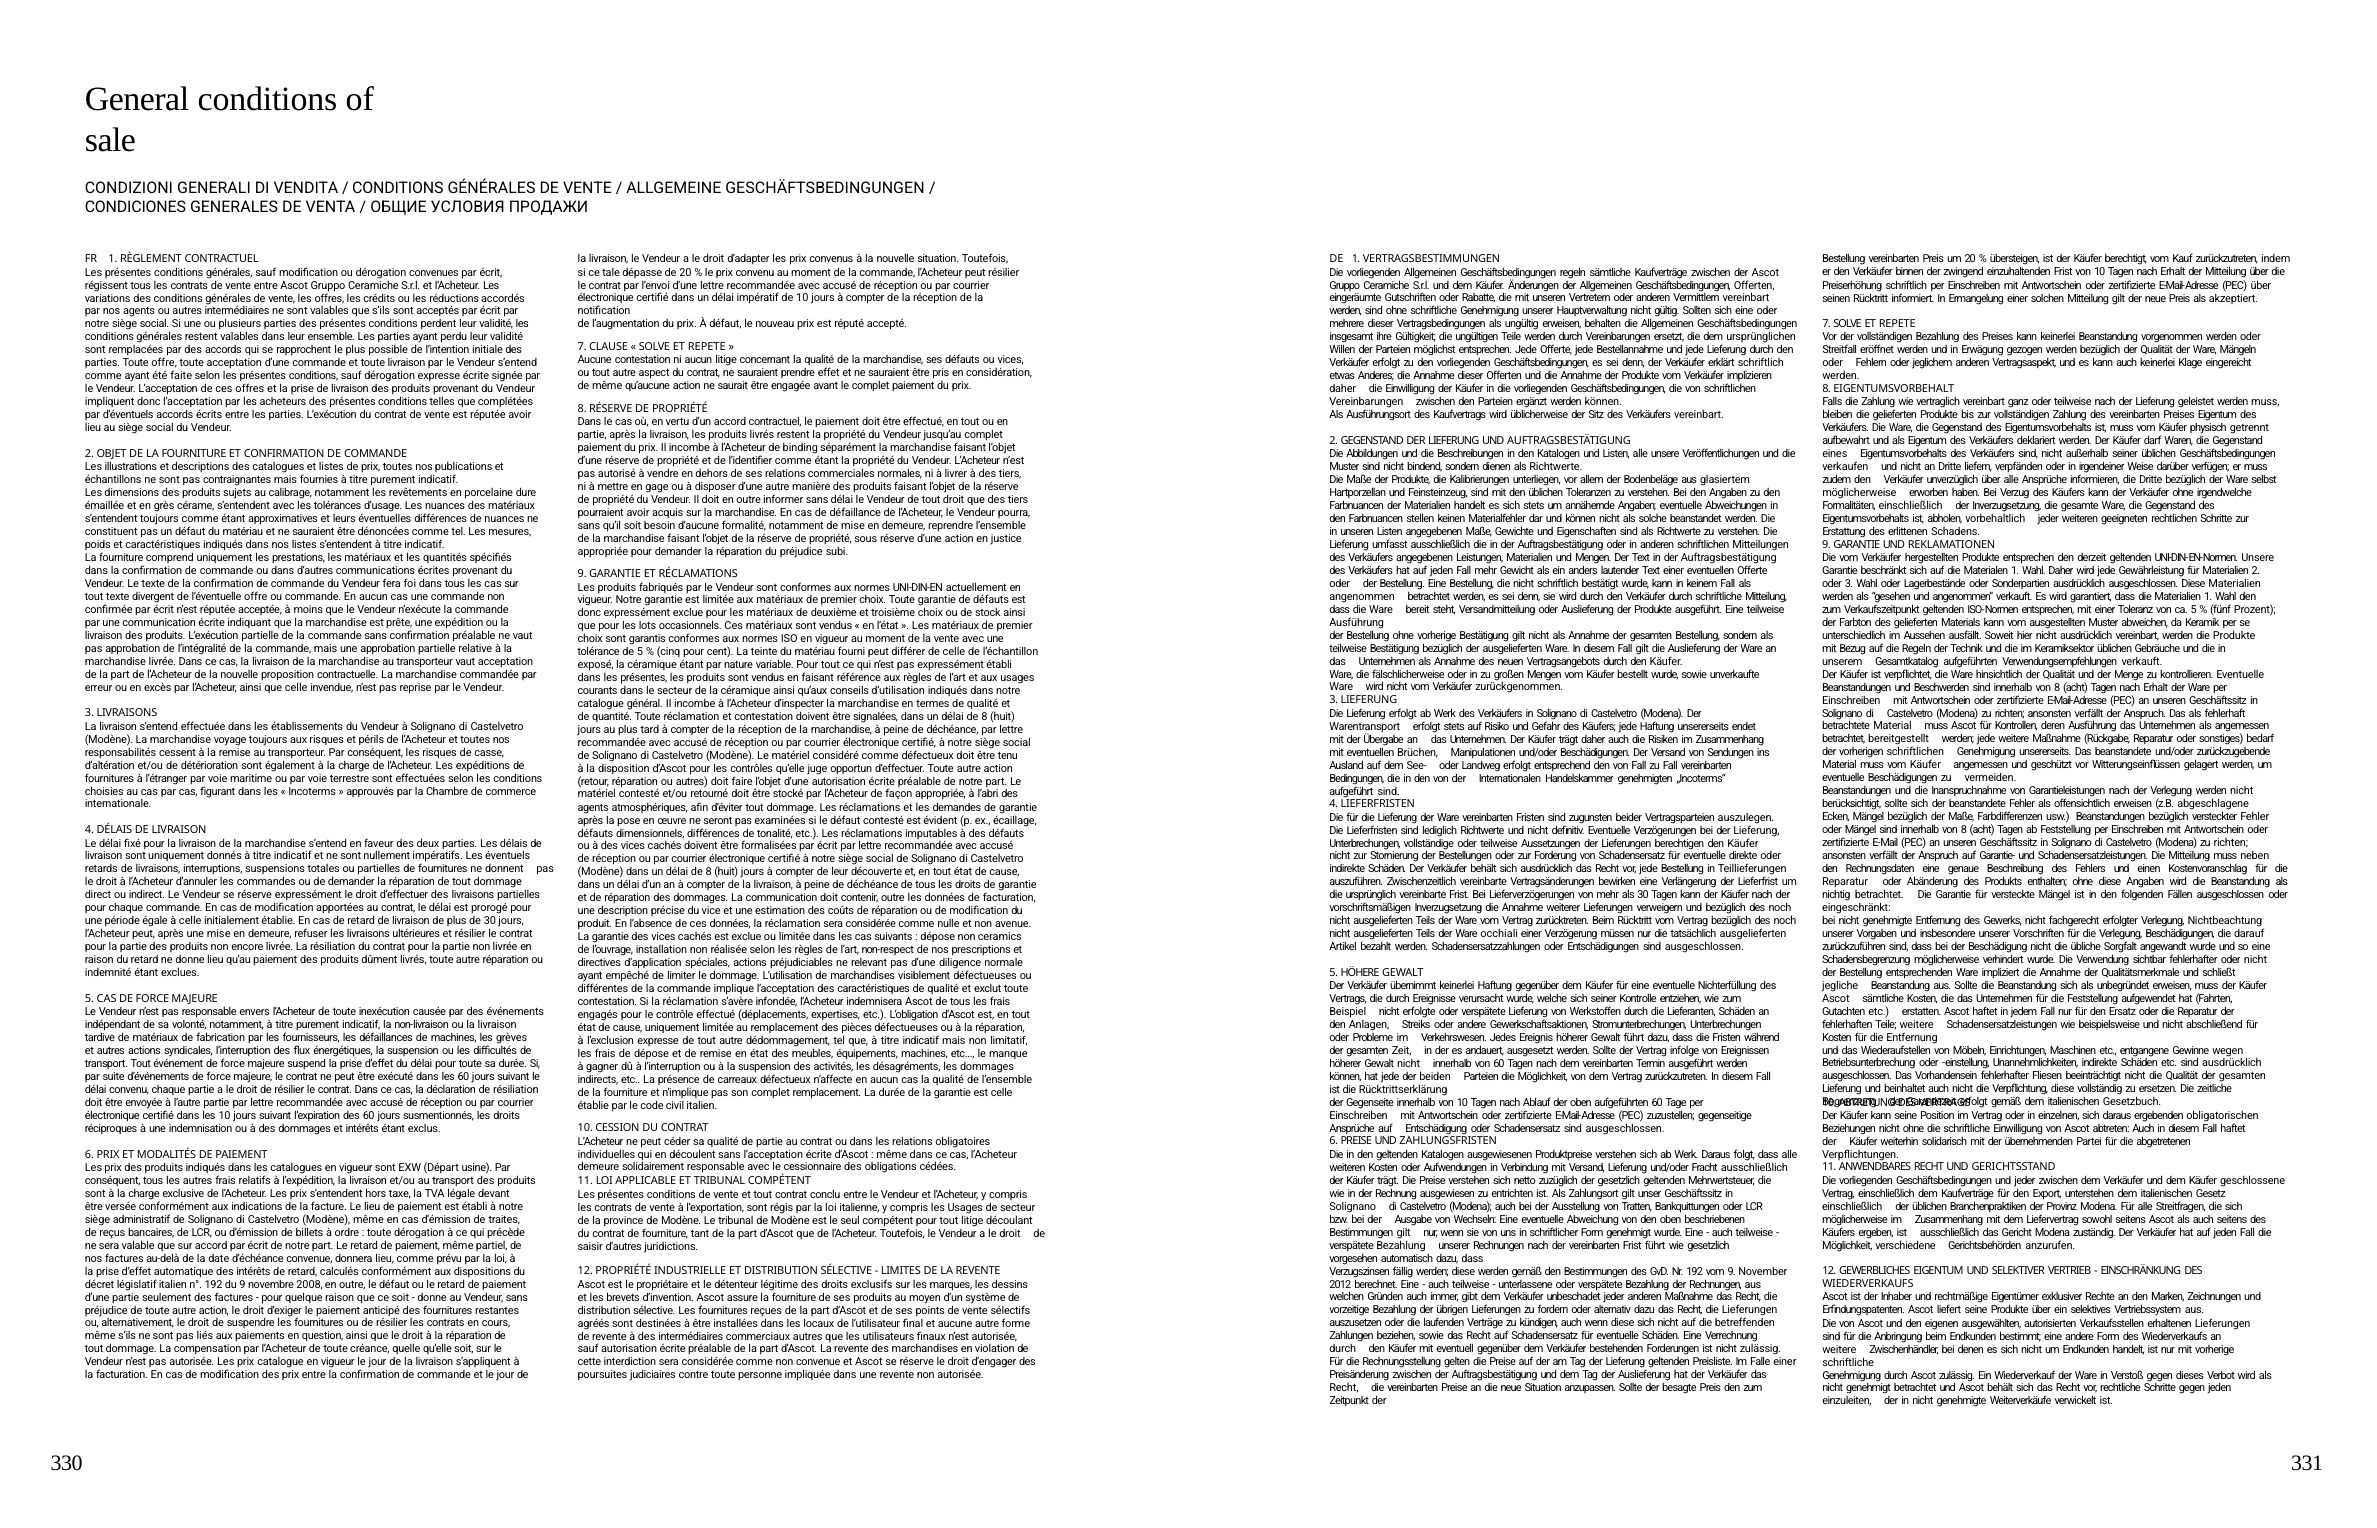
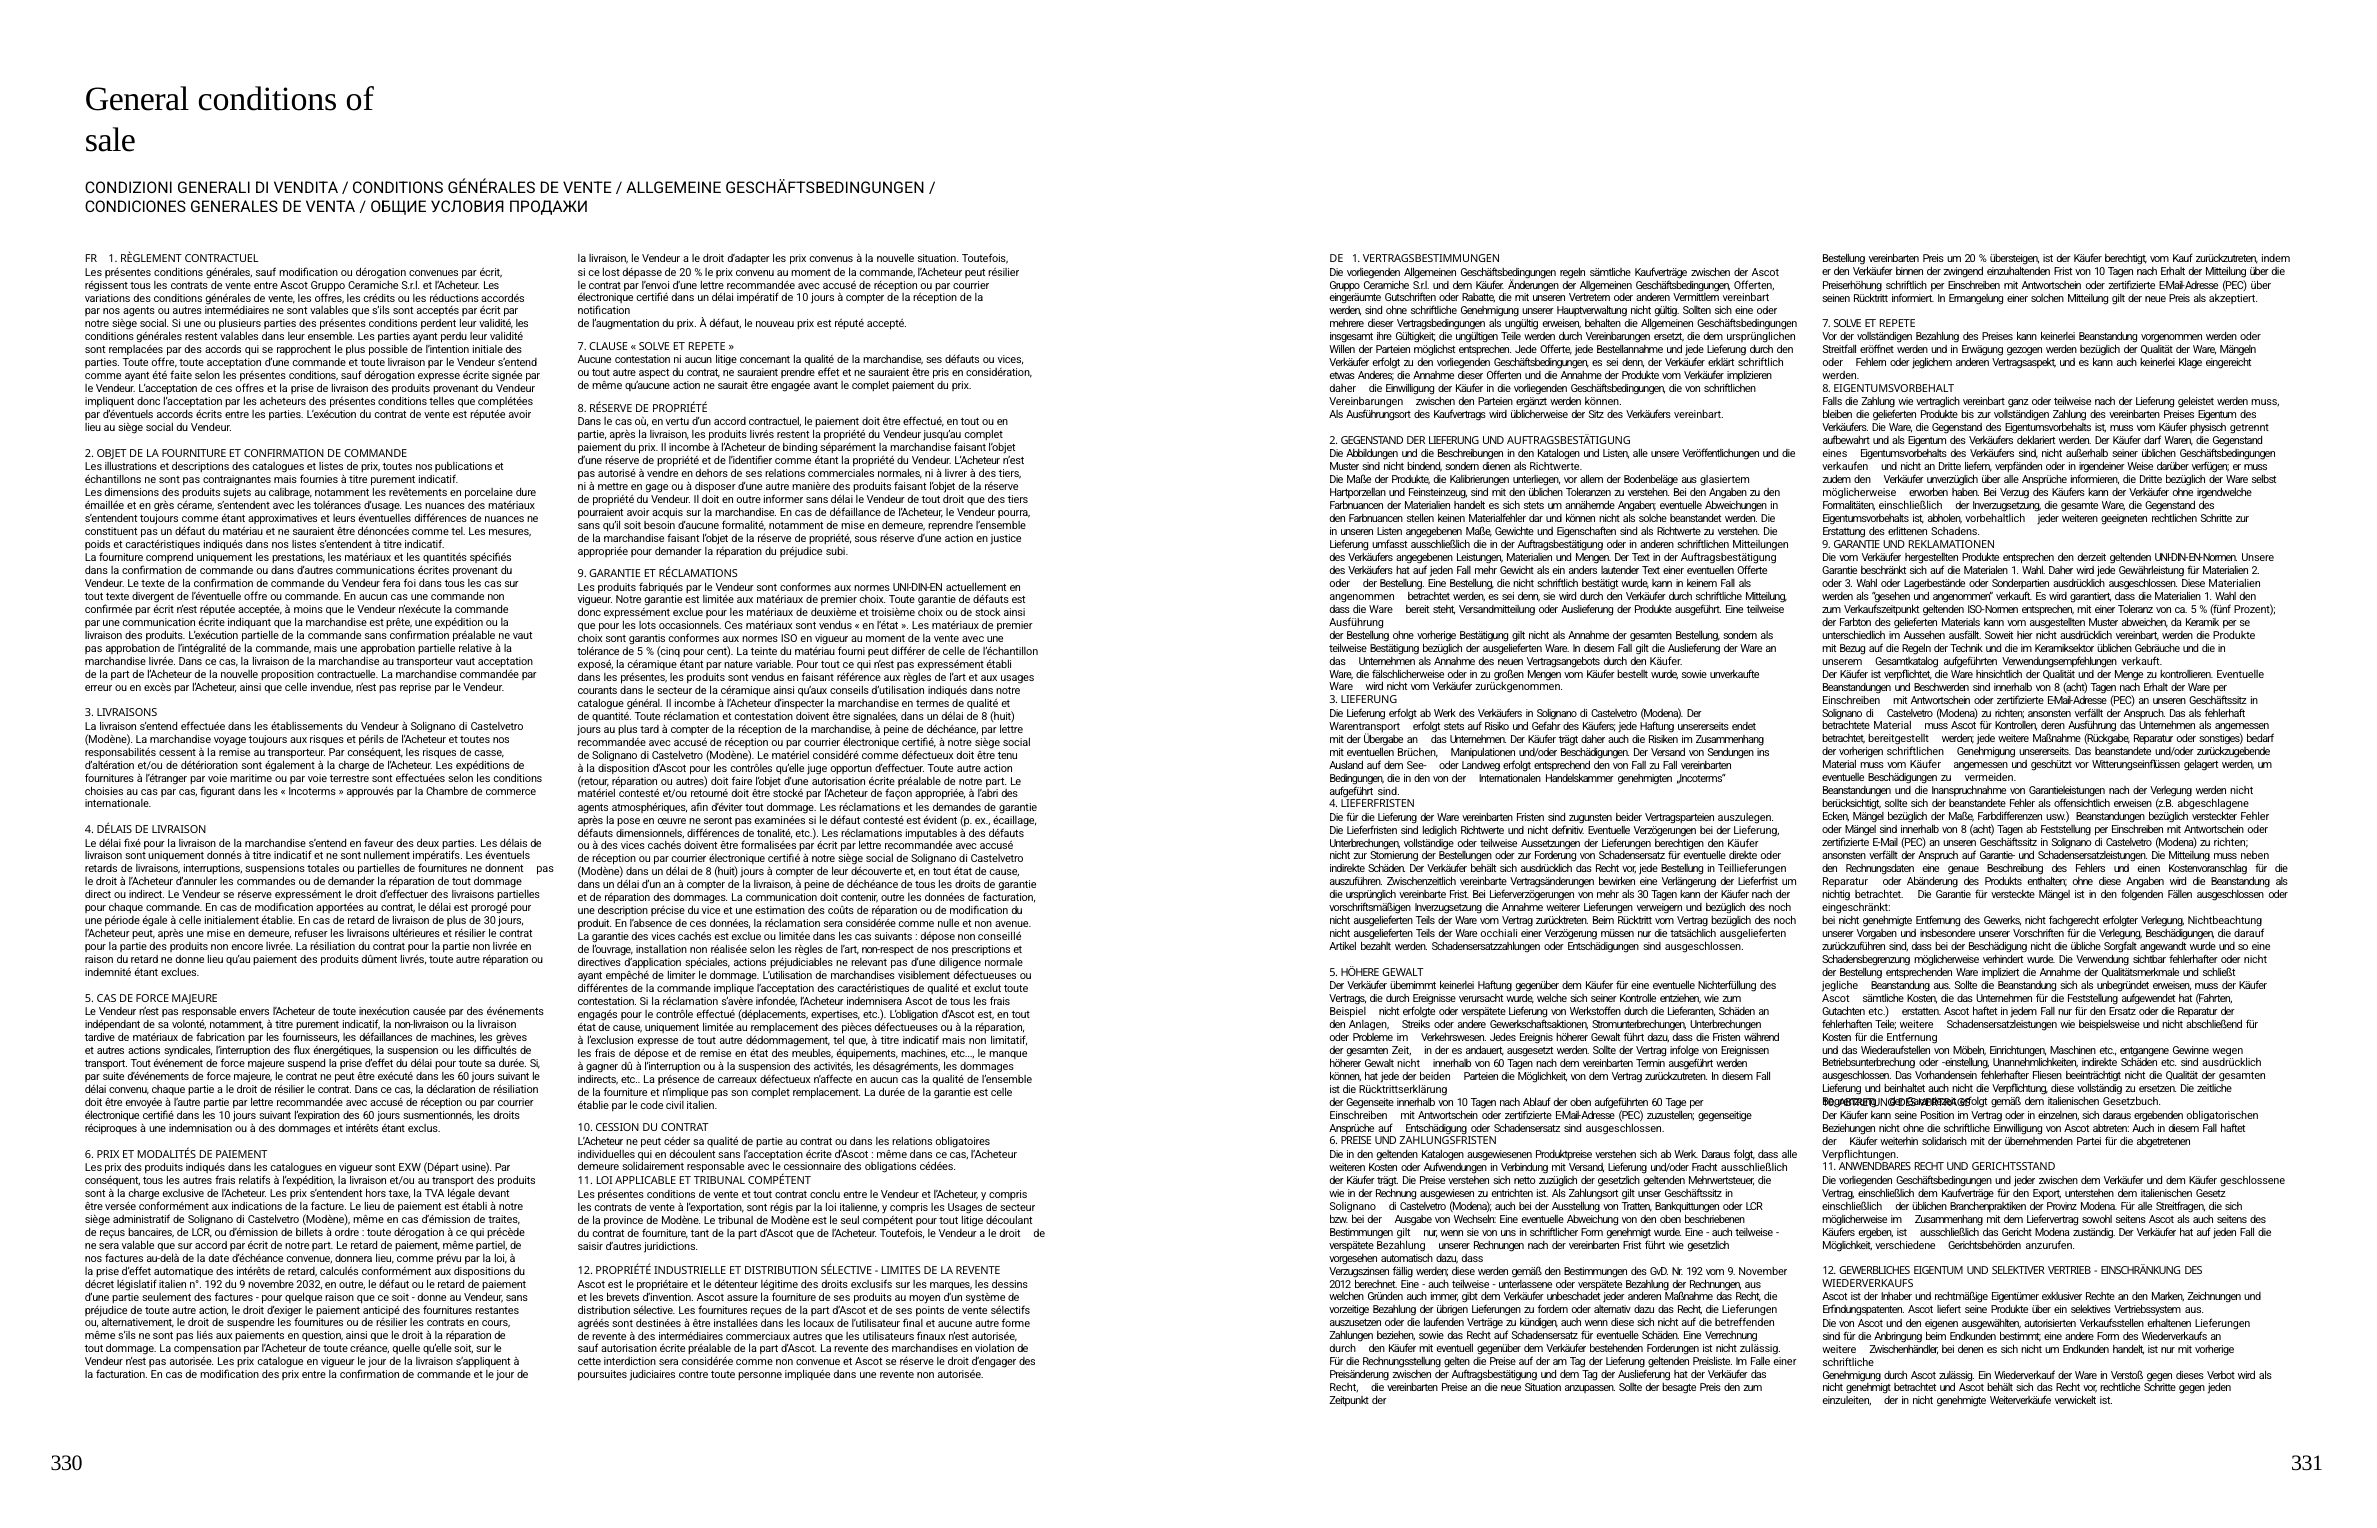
tale: tale -> lost
ceramics: ceramics -> conseillé
2008: 2008 -> 2032
